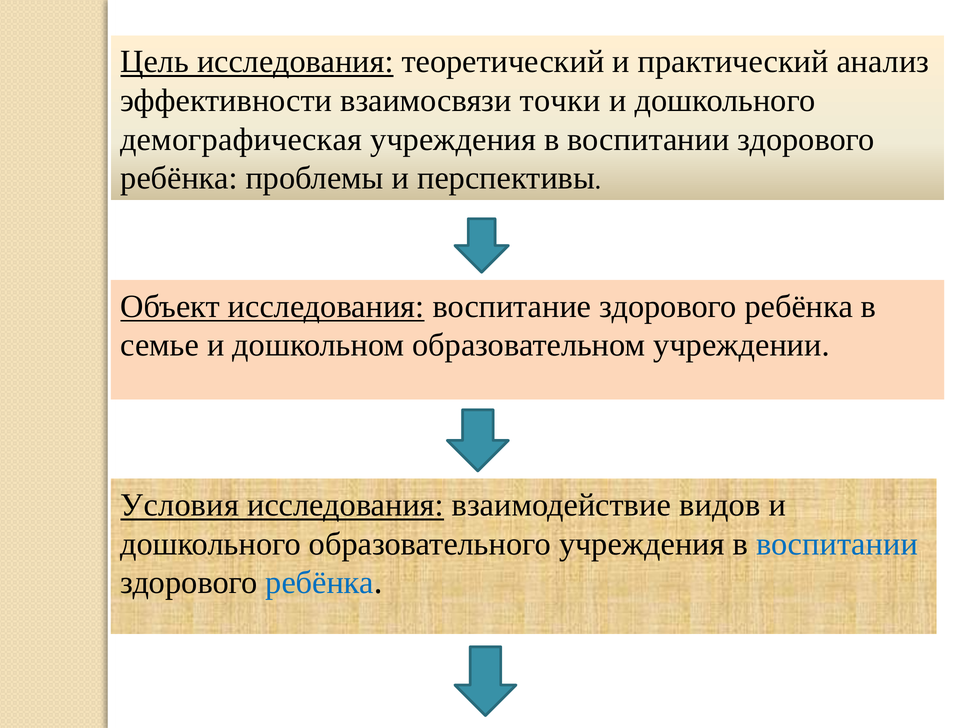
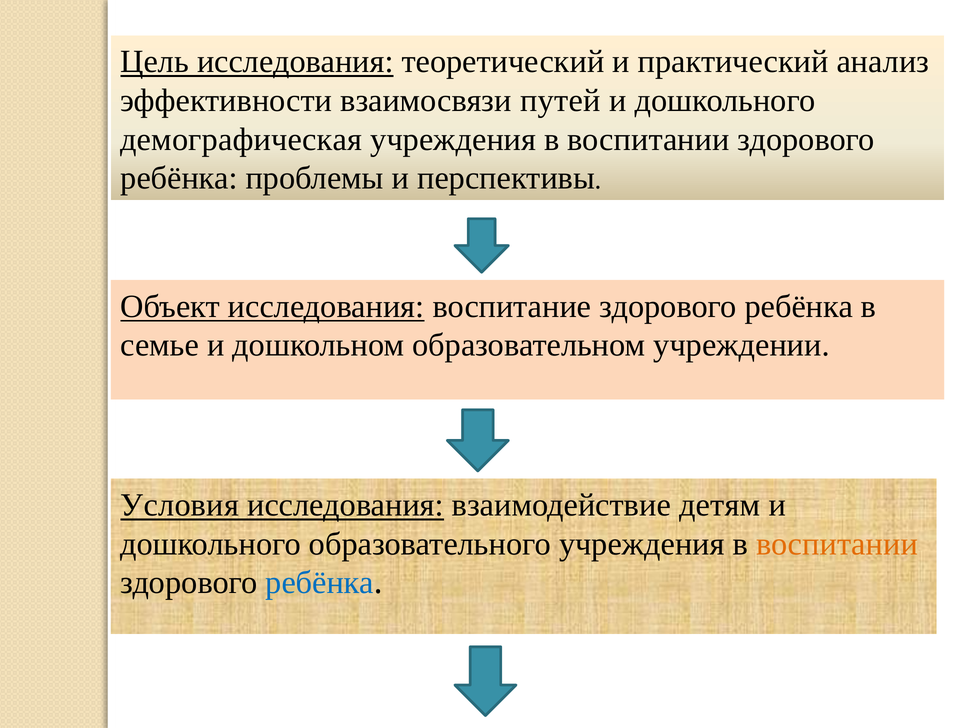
точки: точки -> путей
видов: видов -> детям
воспитании at (837, 544) colour: blue -> orange
